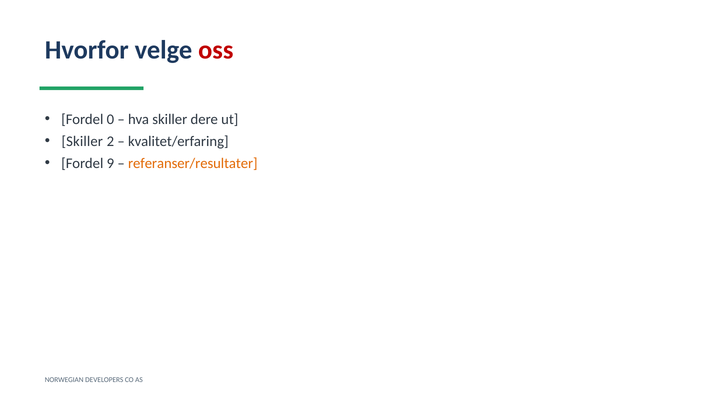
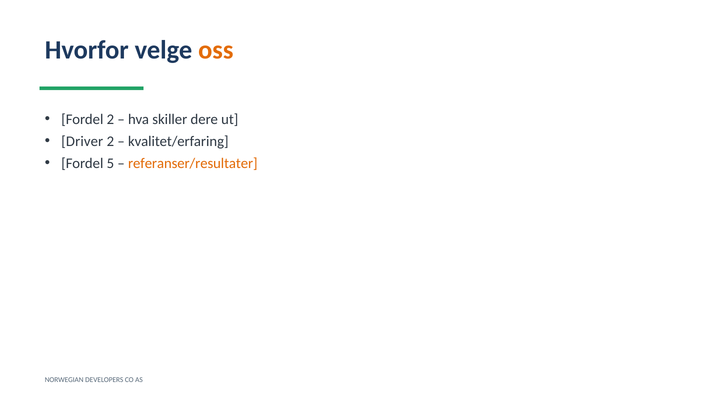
oss colour: red -> orange
Fordel 0: 0 -> 2
Skiller at (82, 141): Skiller -> Driver
9: 9 -> 5
